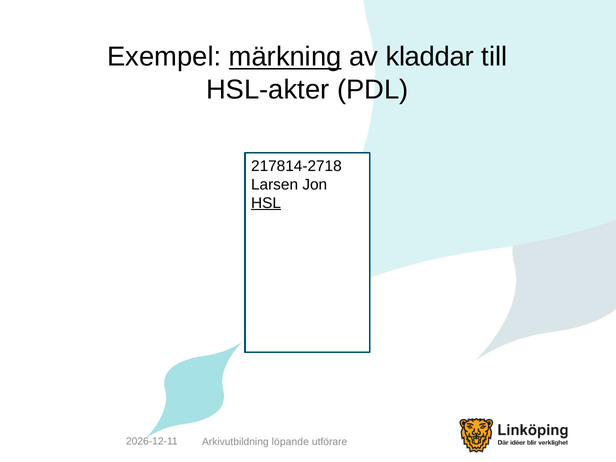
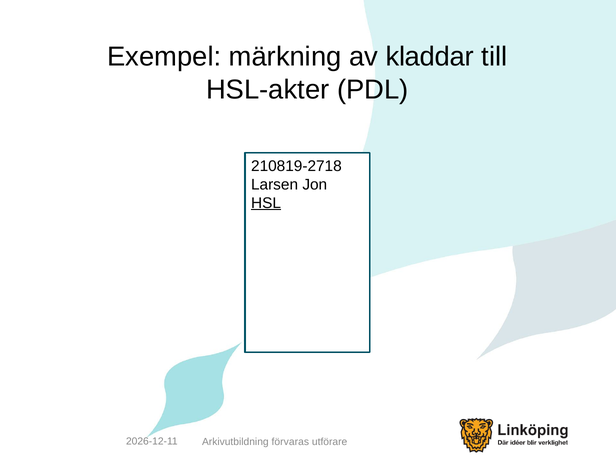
märkning underline: present -> none
217814-2718: 217814-2718 -> 210819-2718
löpande: löpande -> förvaras
